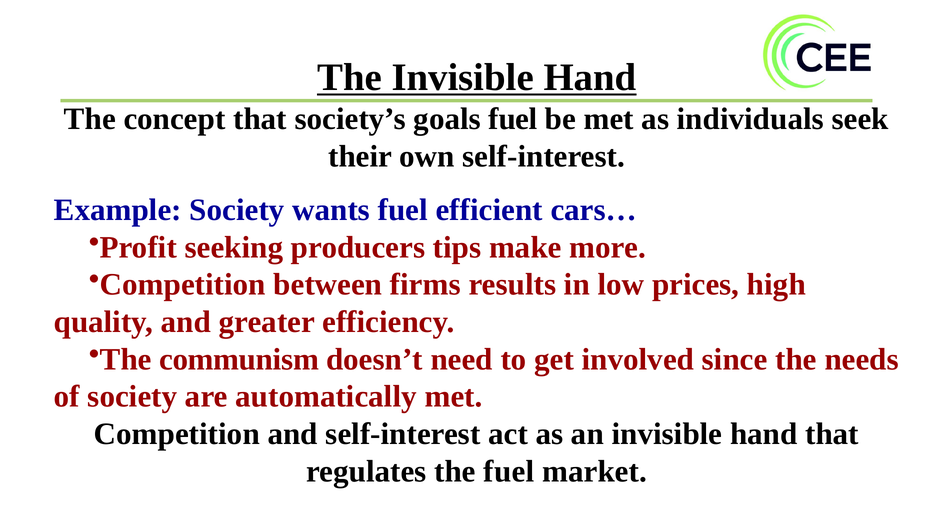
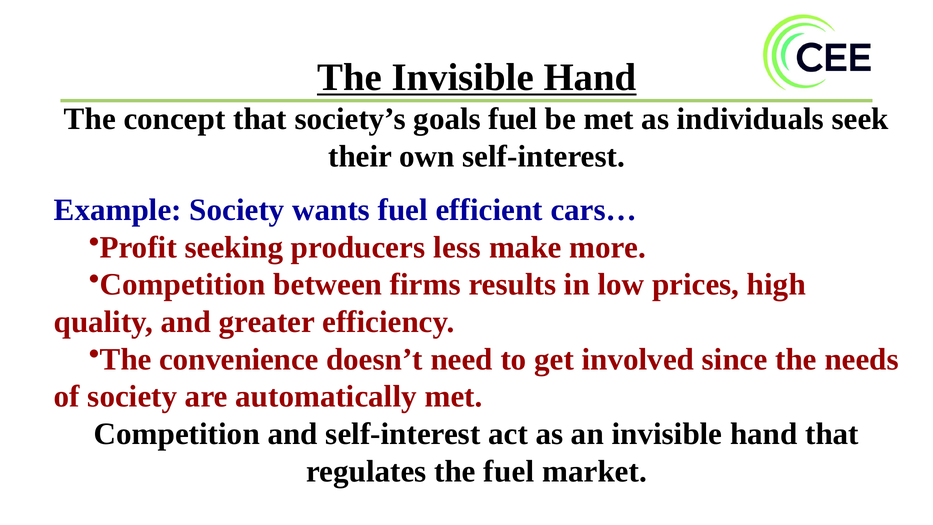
tips: tips -> less
communism: communism -> convenience
